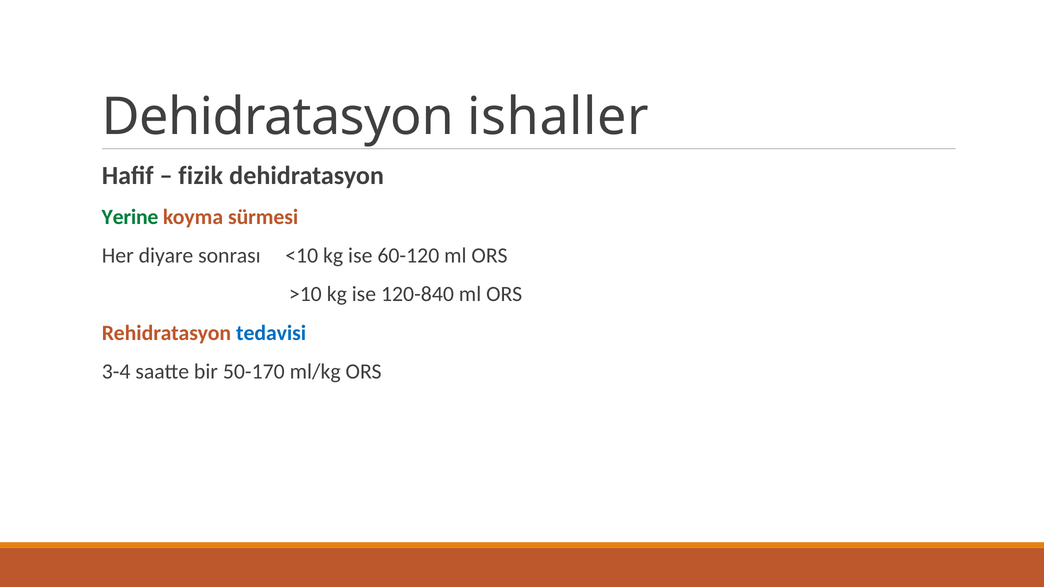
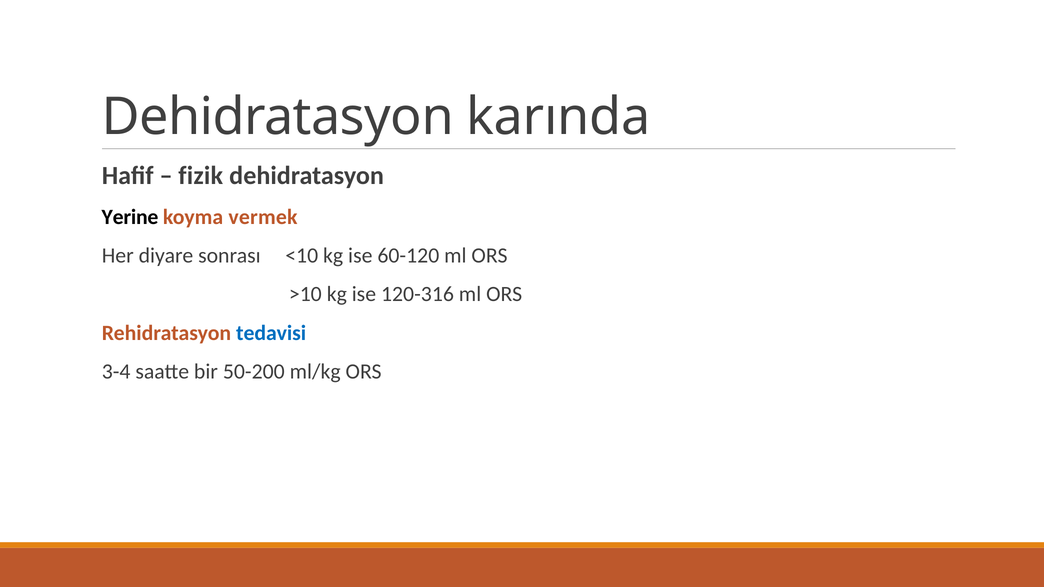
ishaller: ishaller -> karında
Yerine colour: green -> black
sürmesi: sürmesi -> vermek
120-840: 120-840 -> 120-316
50-170: 50-170 -> 50-200
